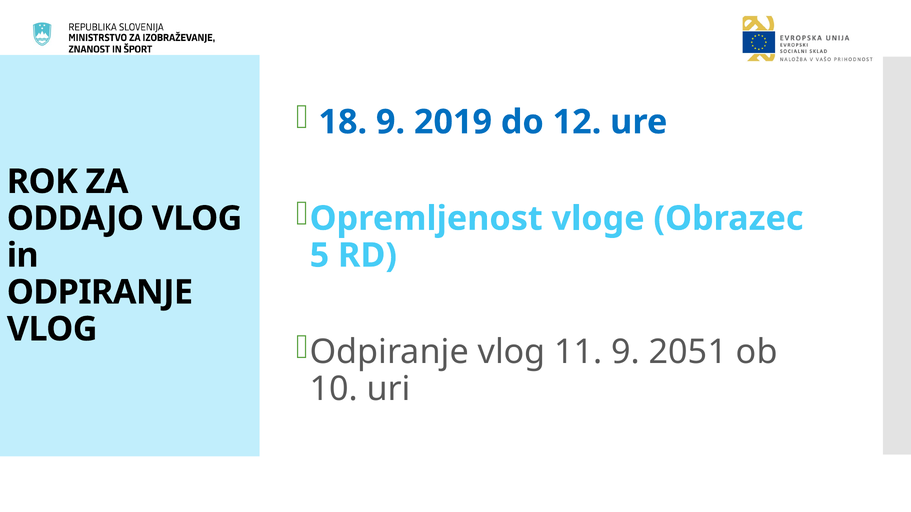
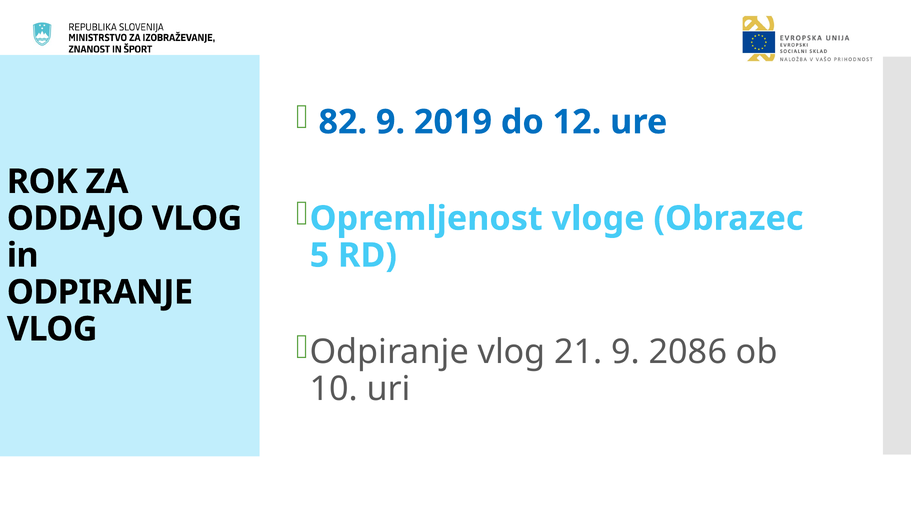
18: 18 -> 82
11: 11 -> 21
2051: 2051 -> 2086
